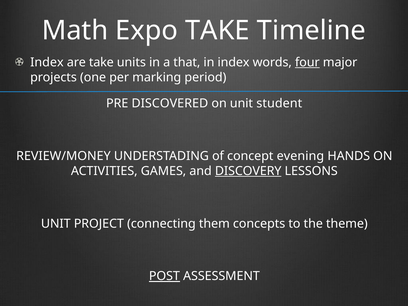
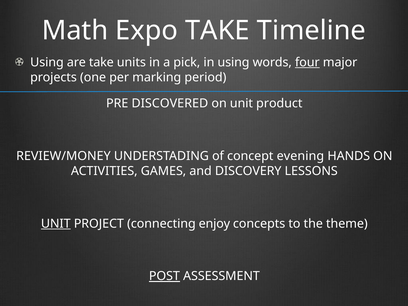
Index at (47, 62): Index -> Using
that: that -> pick
in index: index -> using
student: student -> product
DISCOVERY underline: present -> none
UNIT at (56, 224) underline: none -> present
them: them -> enjoy
